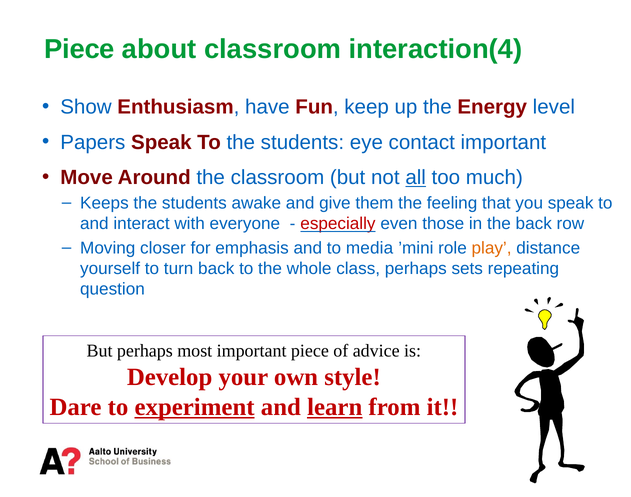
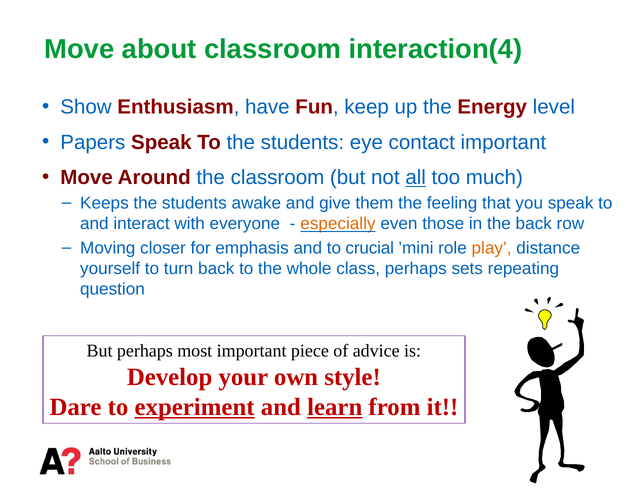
Piece at (80, 49): Piece -> Move
especially colour: red -> orange
media: media -> crucial
